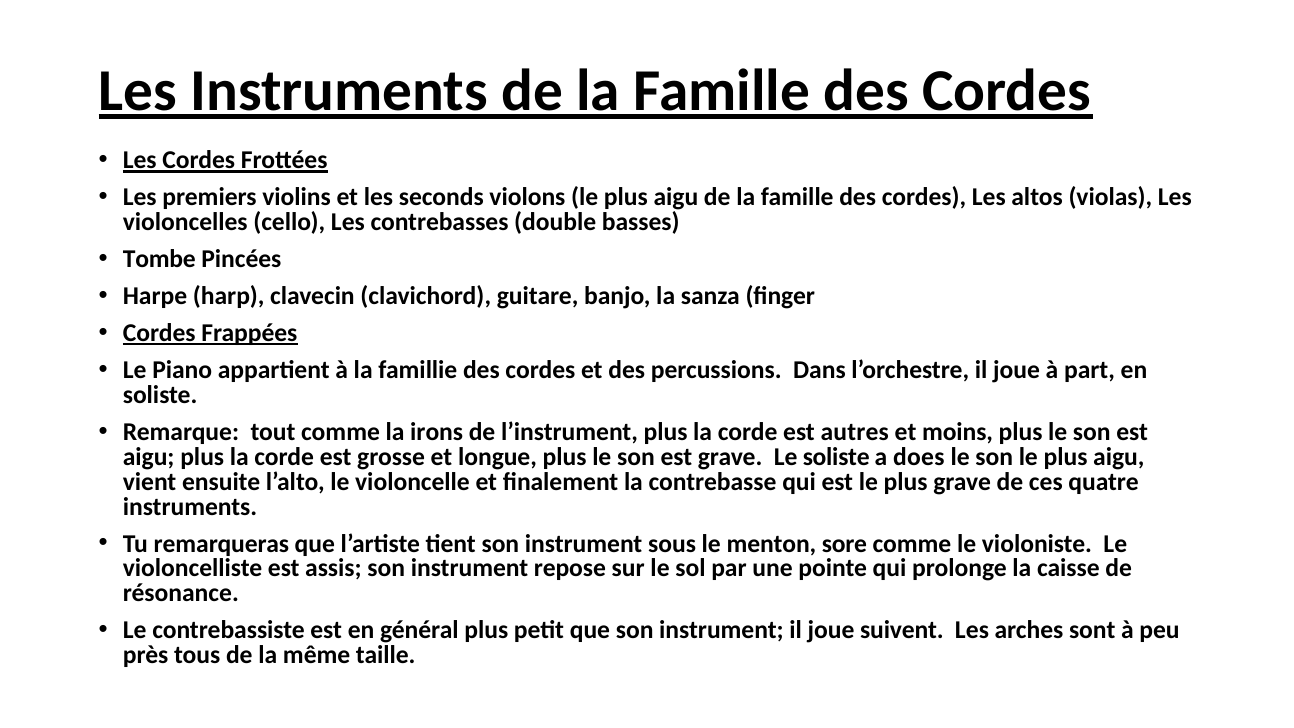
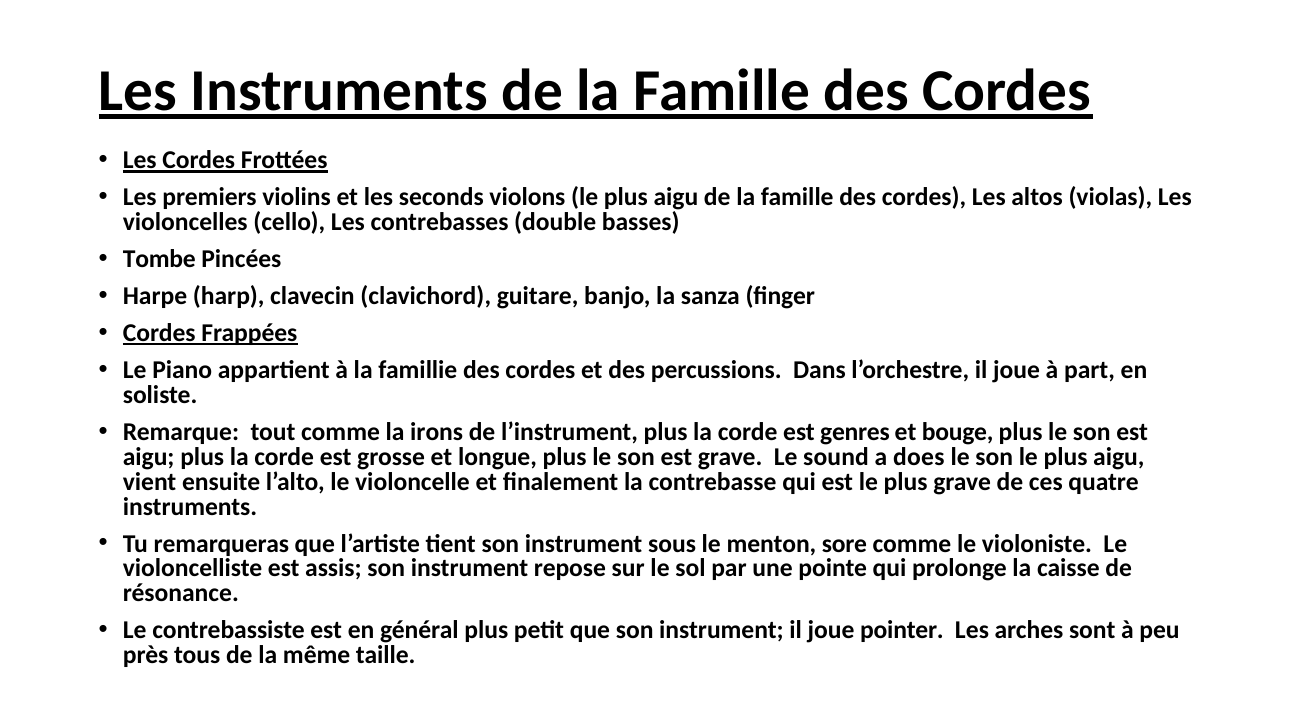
autres: autres -> genres
moins: moins -> bouge
Le soliste: soliste -> sound
suivent: suivent -> pointer
